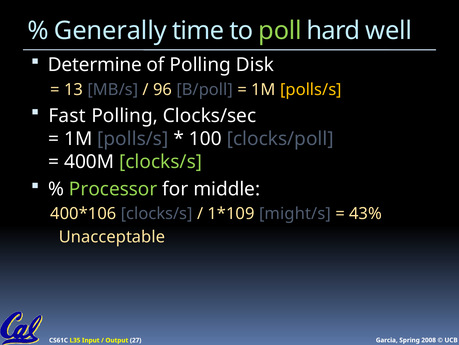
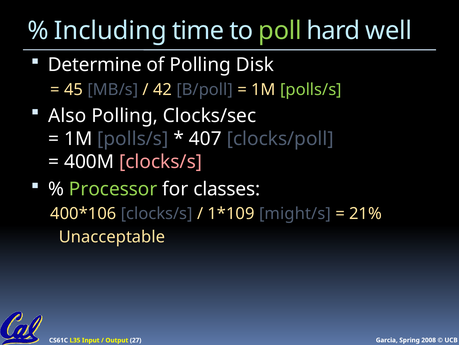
Generally: Generally -> Including
13: 13 -> 45
96: 96 -> 42
polls/s at (311, 89) colour: yellow -> light green
Fast: Fast -> Also
100: 100 -> 407
clocks/s at (161, 161) colour: light green -> pink
middle: middle -> classes
43%: 43% -> 21%
